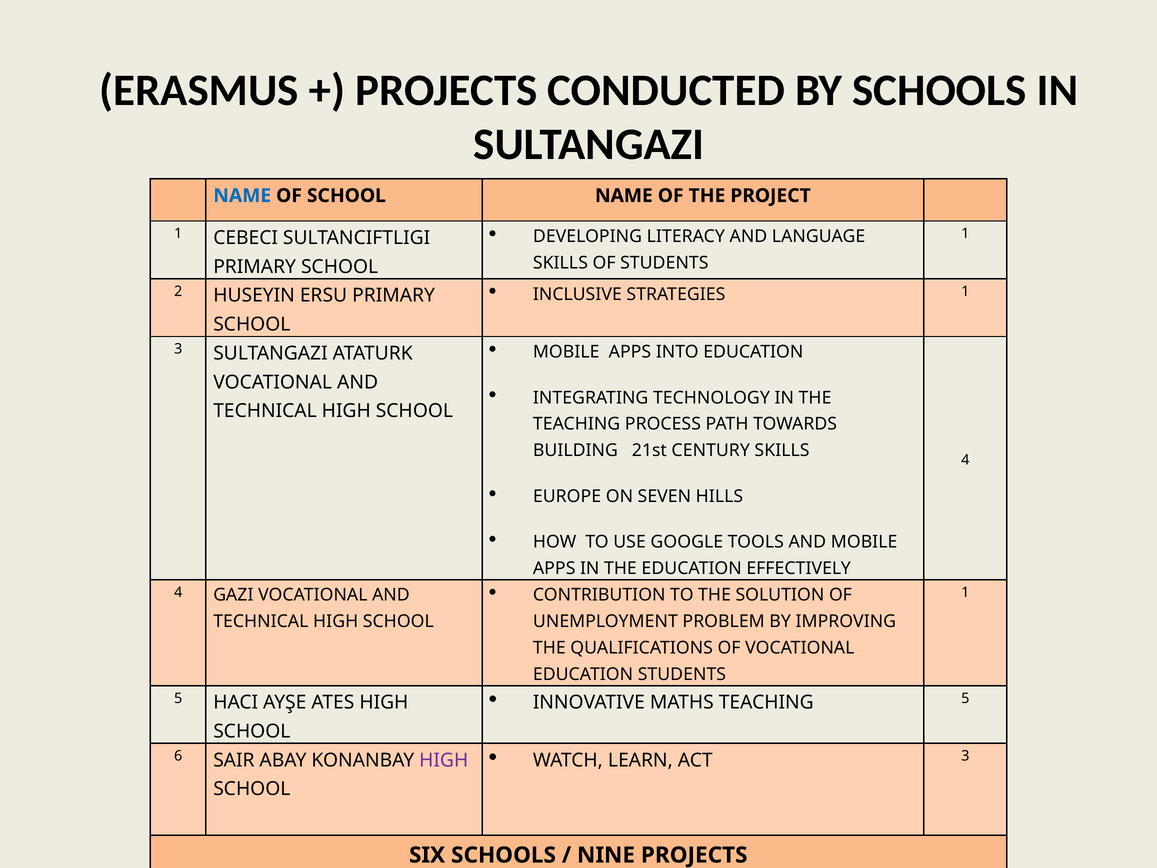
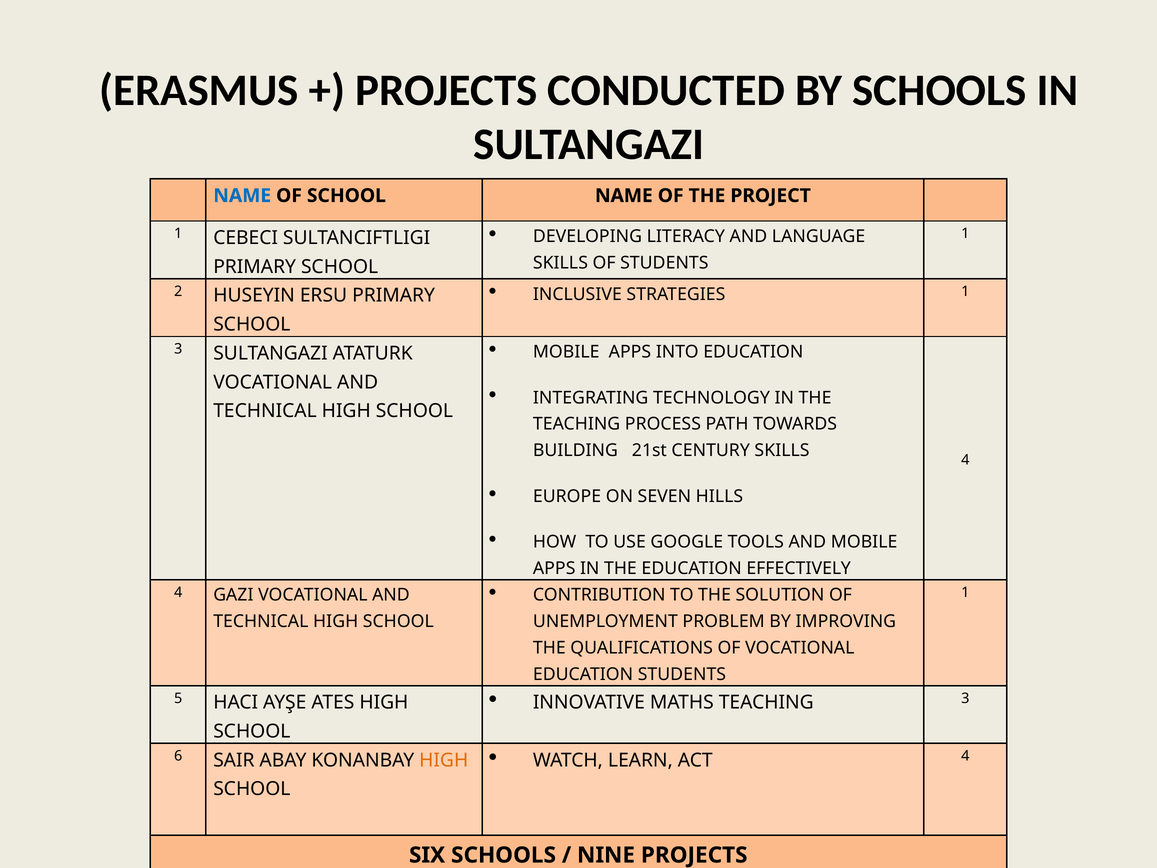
TEACHING 5: 5 -> 3
ACT 3: 3 -> 4
HIGH at (444, 760) colour: purple -> orange
